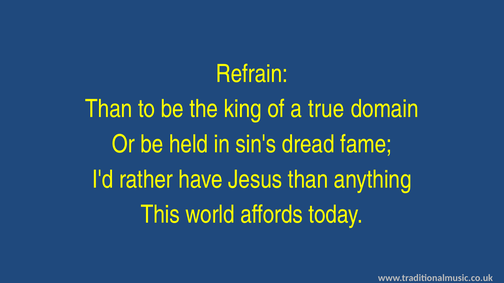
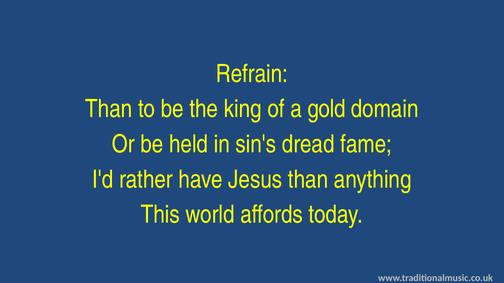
true: true -> gold
